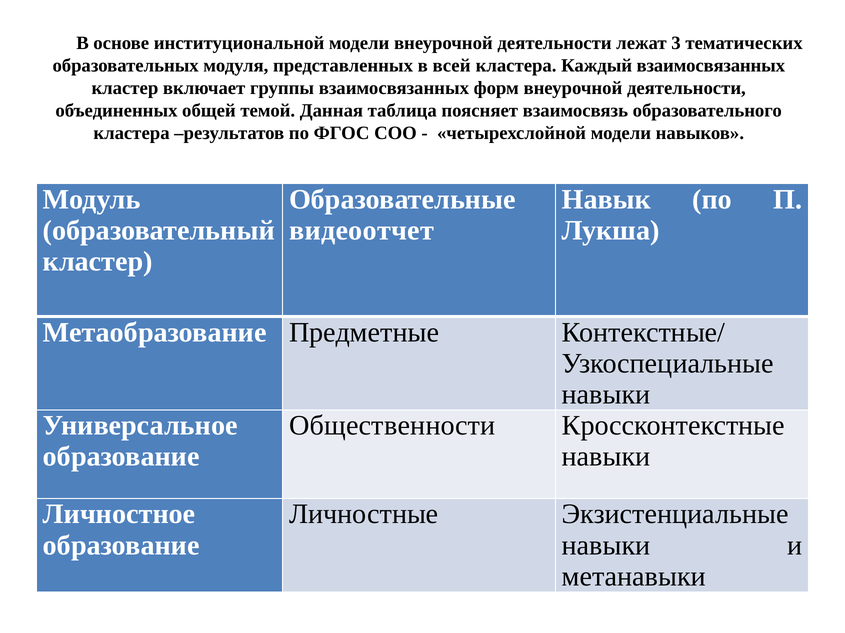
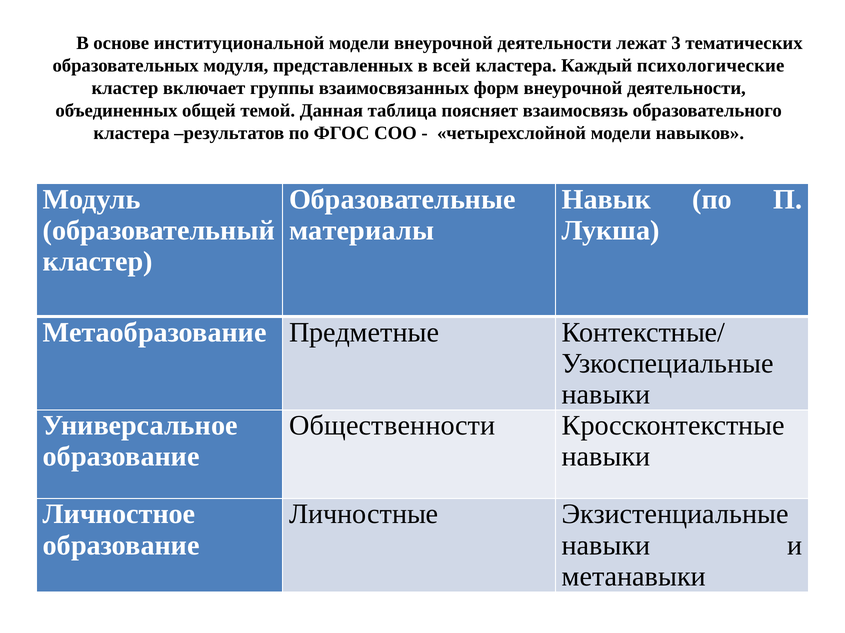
Каждый взаимосвязанных: взаимосвязанных -> психологические
видеоотчет: видеоотчет -> материалы
